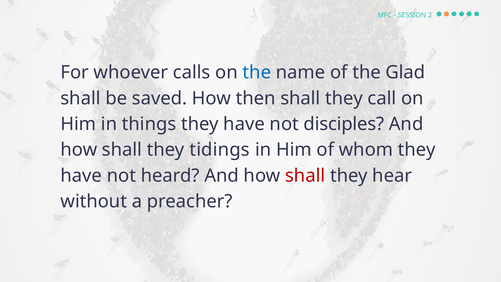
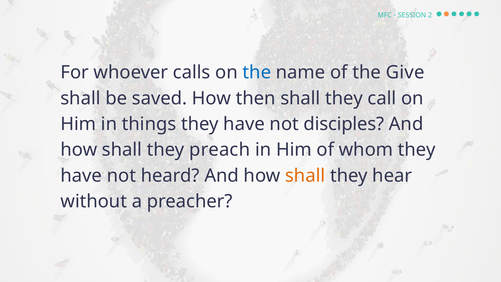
Glad: Glad -> Give
tidings: tidings -> preach
shall at (305, 176) colour: red -> orange
